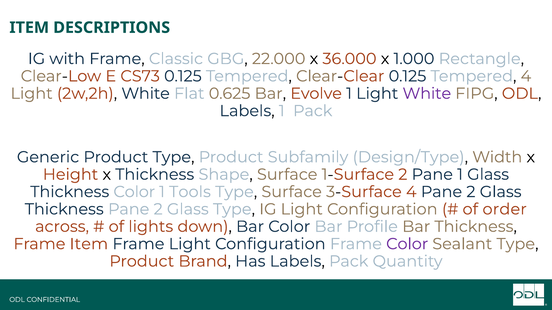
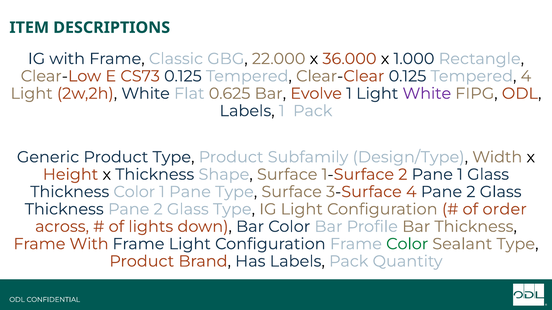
1 Tools: Tools -> Pane
Frame Item: Item -> With
Color at (407, 244) colour: purple -> green
